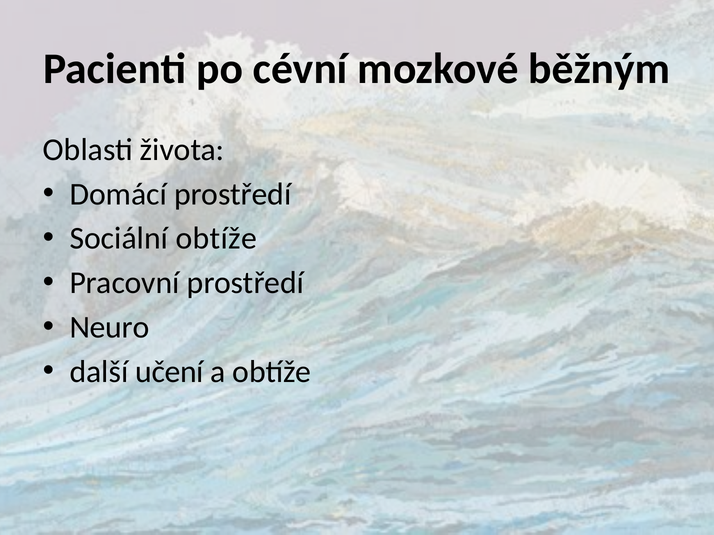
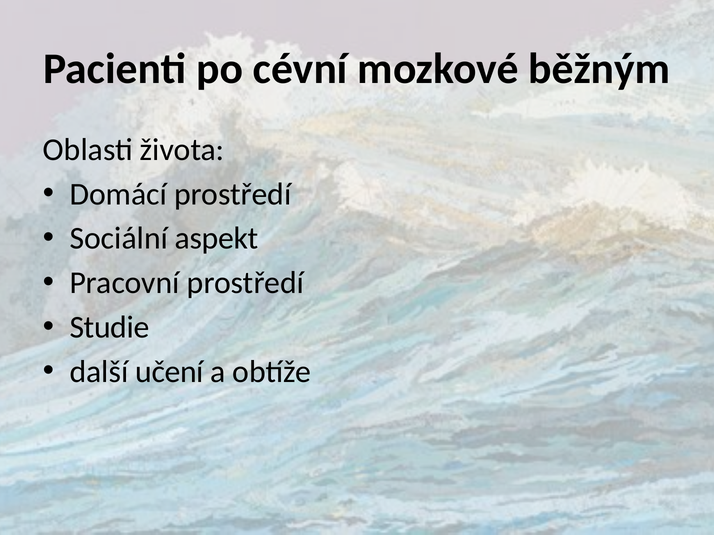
Sociální obtíže: obtíže -> aspekt
Neuro: Neuro -> Studie
